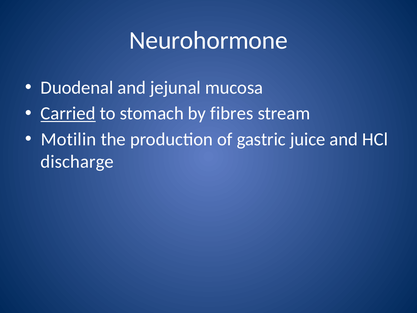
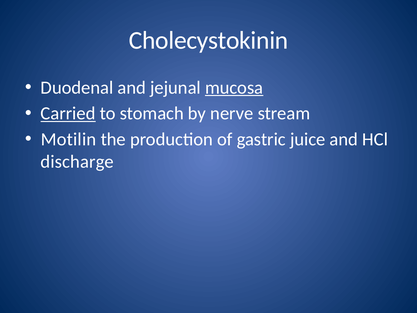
Neurohormone: Neurohormone -> Cholecystokinin
mucosa underline: none -> present
fibres: fibres -> nerve
